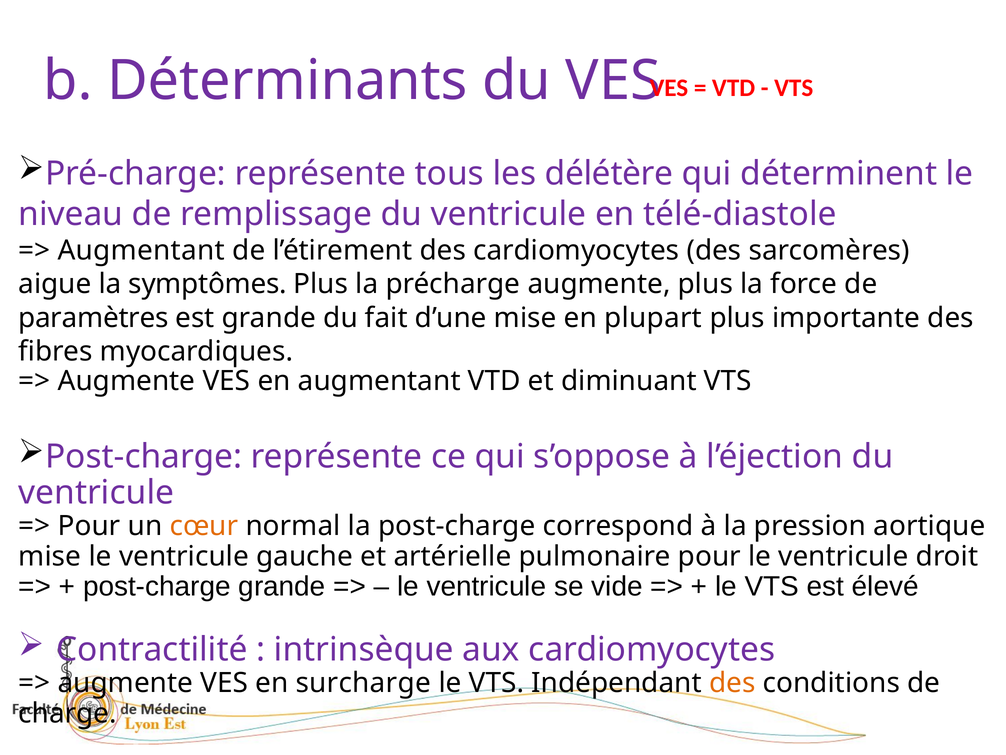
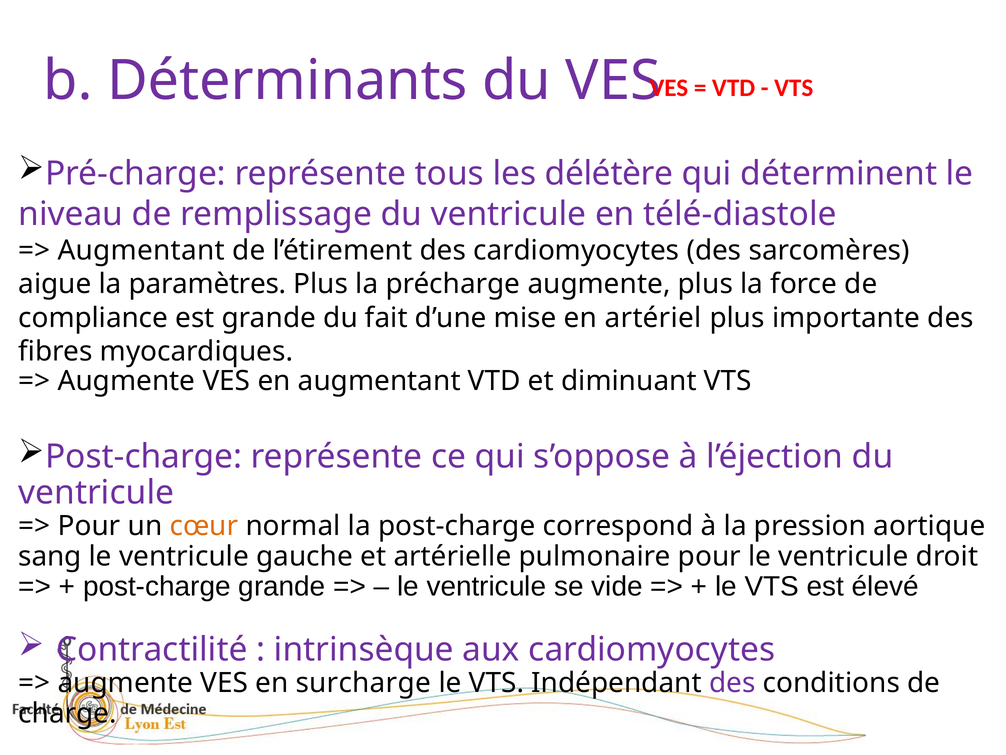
symptômes: symptômes -> paramètres
paramètres: paramètres -> compliance
plupart: plupart -> artériel
mise at (50, 556): mise -> sang
des at (732, 683) colour: orange -> purple
